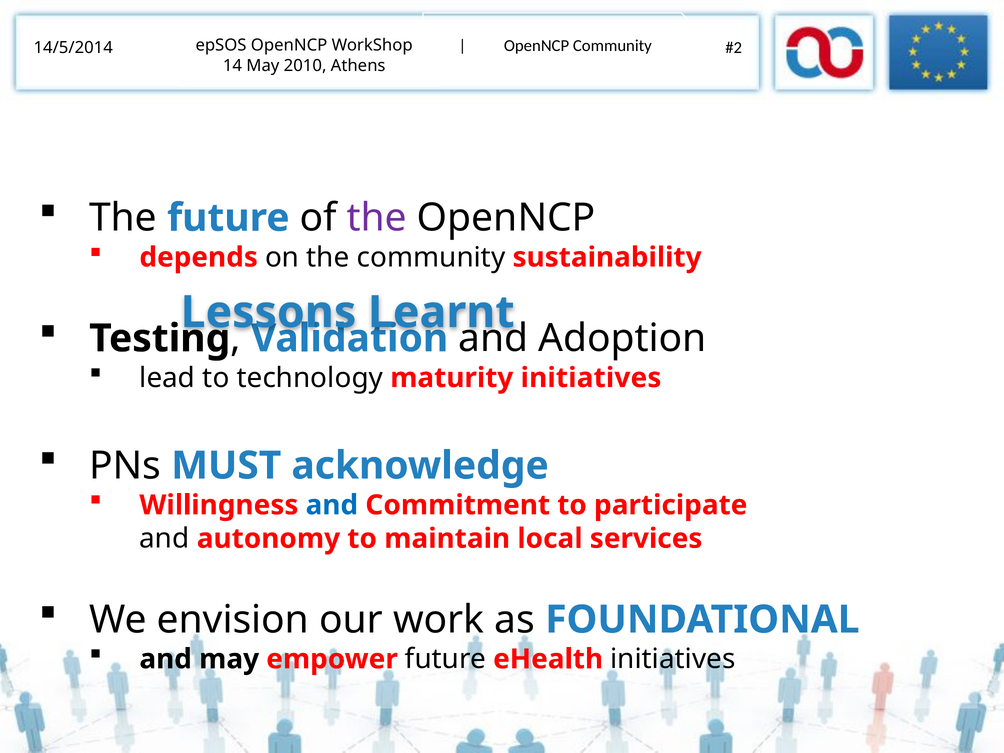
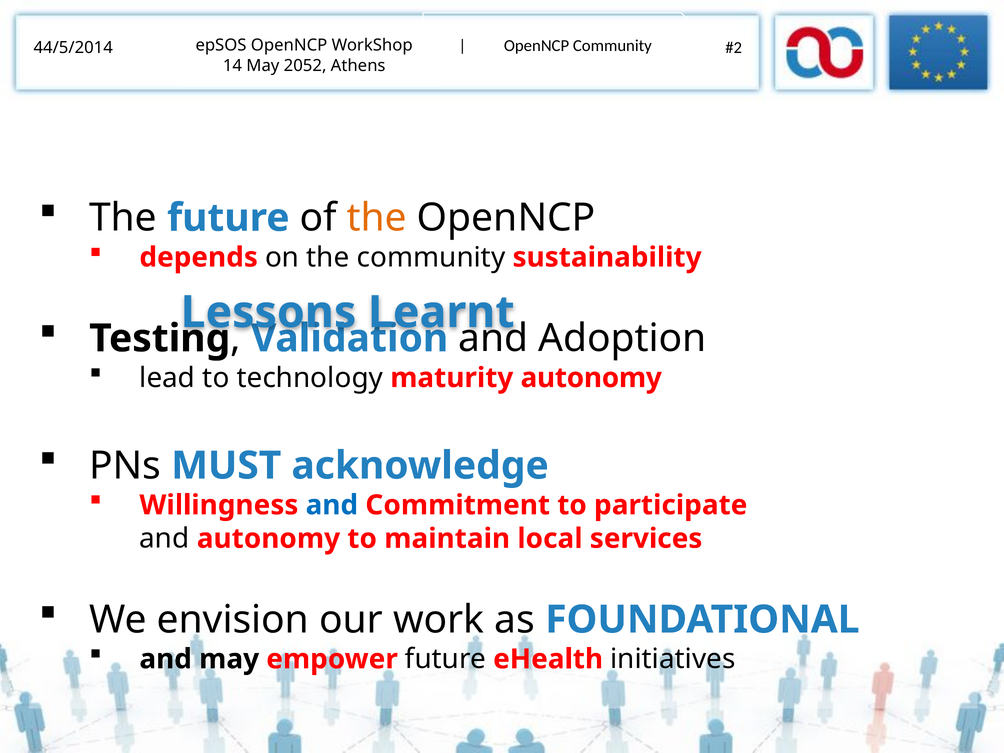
14/5/2014: 14/5/2014 -> 44/5/2014
2010: 2010 -> 2052
the at (377, 218) colour: purple -> orange
maturity initiatives: initiatives -> autonomy
